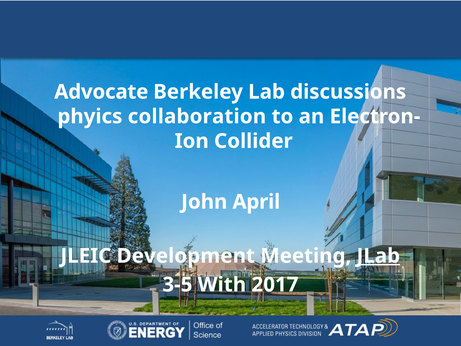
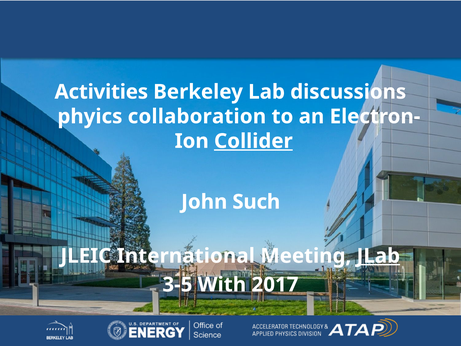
Advocate: Advocate -> Activities
Collider underline: none -> present
April: April -> Such
Development: Development -> International
